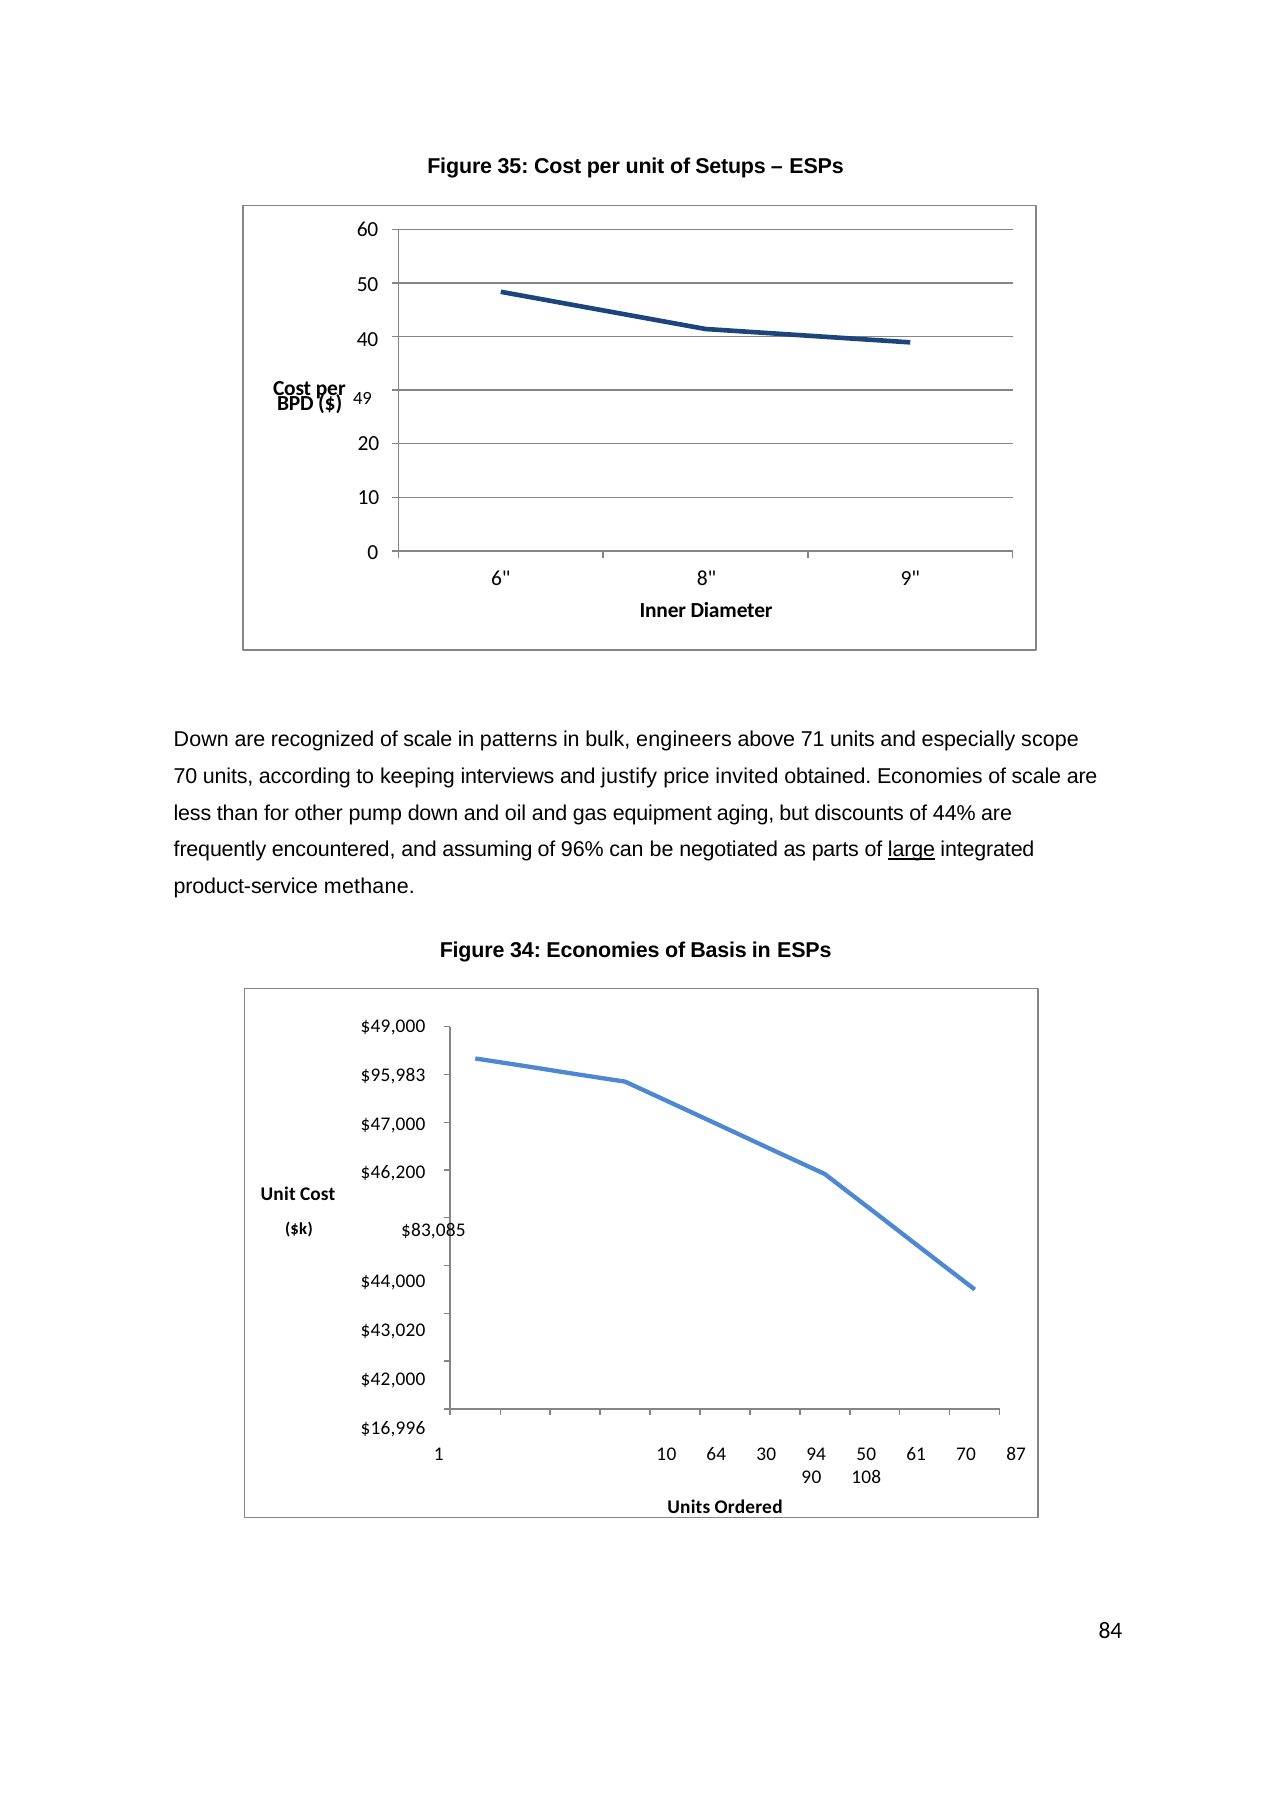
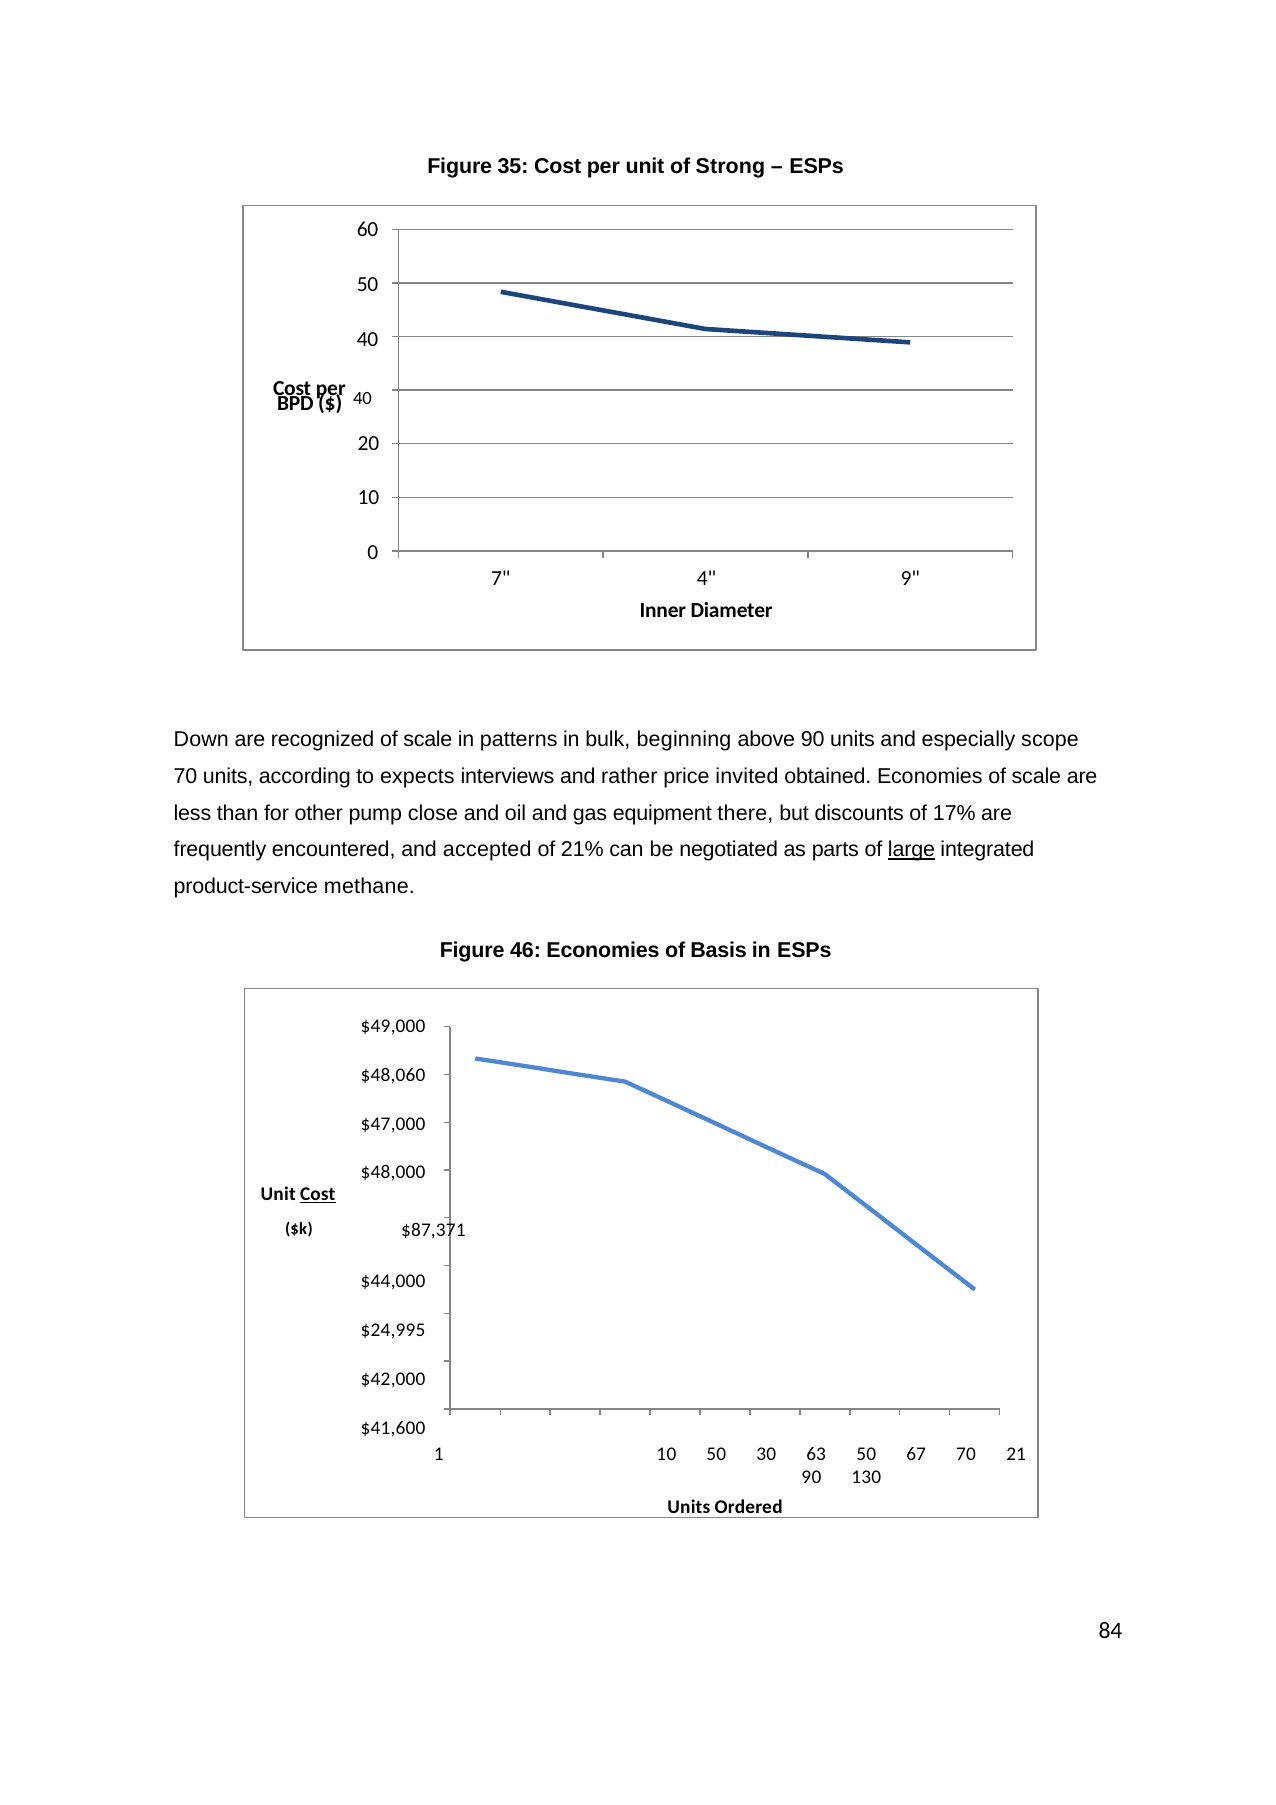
Setups: Setups -> Strong
per 49: 49 -> 40
6: 6 -> 7
8: 8 -> 4
engineers: engineers -> beginning
above 71: 71 -> 90
keeping: keeping -> expects
justify: justify -> rather
pump down: down -> close
aging: aging -> there
44%: 44% -> 17%
assuming: assuming -> accepted
96%: 96% -> 21%
34: 34 -> 46
$95,983: $95,983 -> $48,060
$46,200: $46,200 -> $48,000
Cost at (318, 1195) underline: none -> present
$83,085: $83,085 -> $87,371
$43,020: $43,020 -> $24,995
$16,996: $16,996 -> $41,600
10 64: 64 -> 50
94: 94 -> 63
61: 61 -> 67
87: 87 -> 21
108: 108 -> 130
